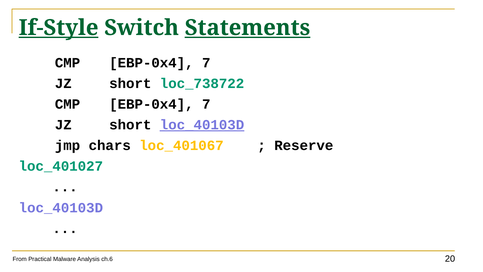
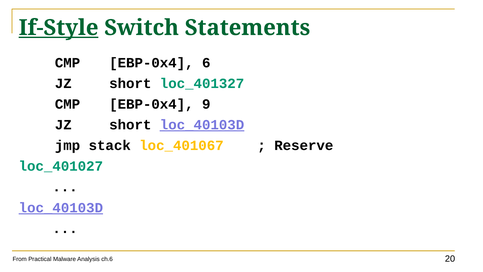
Statements underline: present -> none
7 at (206, 63): 7 -> 6
loc_738722: loc_738722 -> loc_401327
7 at (206, 104): 7 -> 9
chars: chars -> stack
loc_40103D at (61, 207) underline: none -> present
